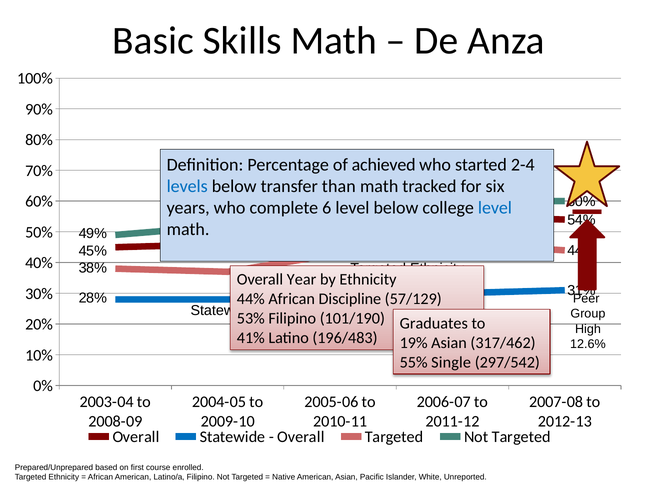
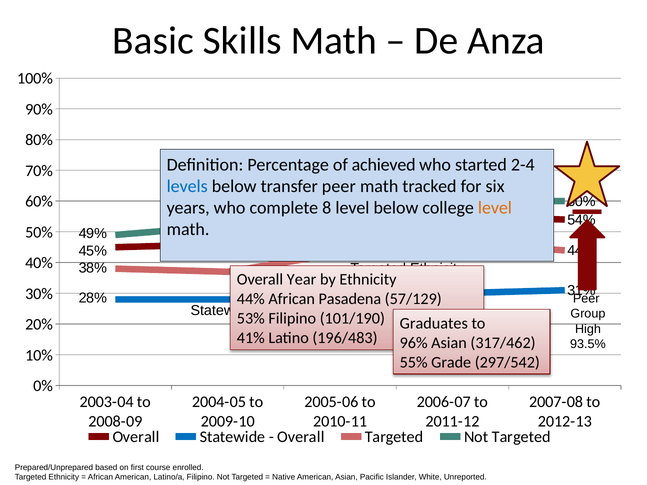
transfer than: than -> peer
6: 6 -> 8
level at (495, 208) colour: blue -> orange
Discipline: Discipline -> Pasadena
19%: 19% -> 96%
12.6%: 12.6% -> 93.5%
Single: Single -> Grade
